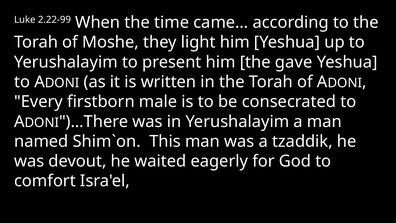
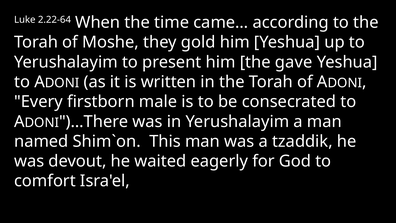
2.22-99: 2.22-99 -> 2.22-64
light: light -> gold
